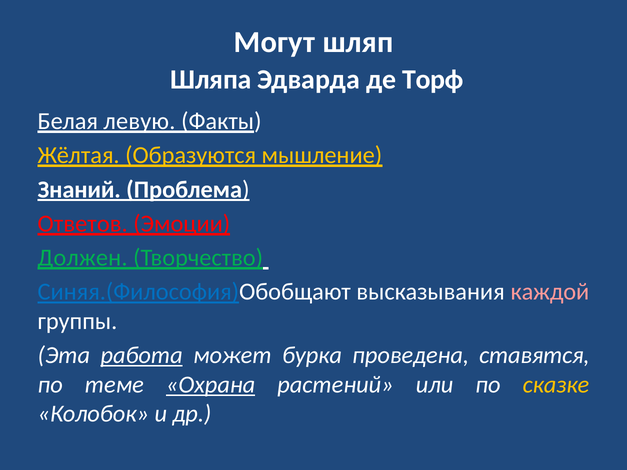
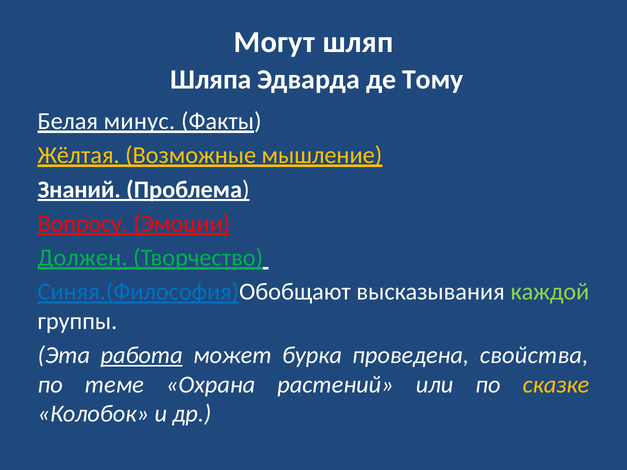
Торф: Торф -> Тому
левую: левую -> минус
Образуются: Образуются -> Возможные
Ответов: Ответов -> Вопросу
каждой colour: pink -> light green
ставятся: ставятся -> свойства
Охрана underline: present -> none
